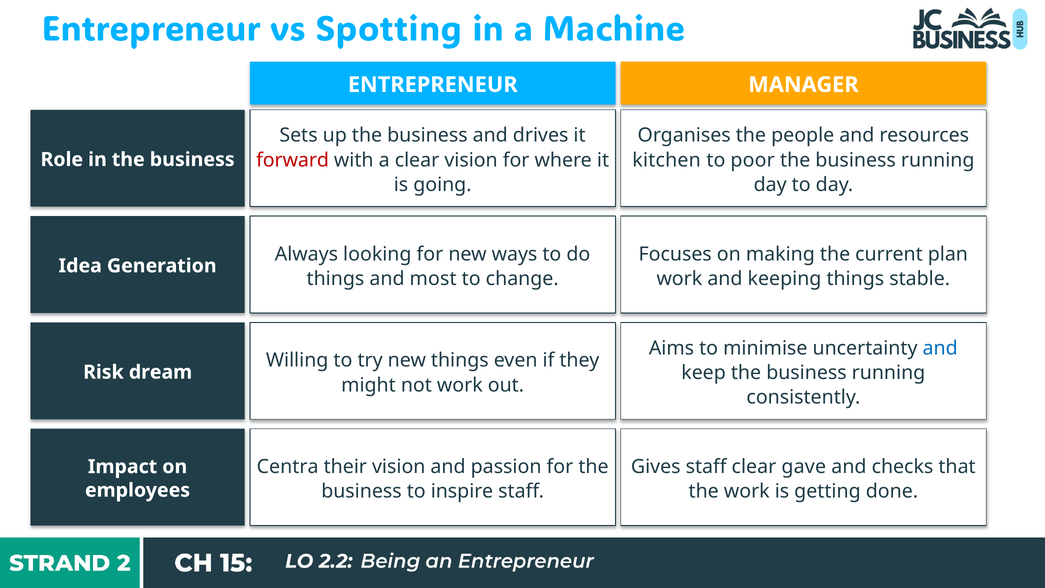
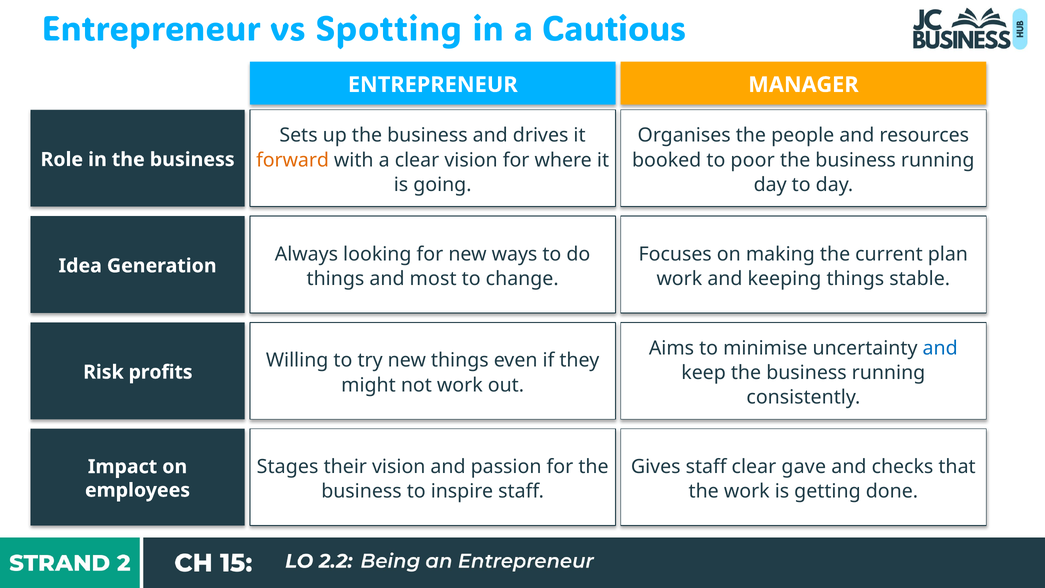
Machine: Machine -> Cautious
forward colour: red -> orange
kitchen: kitchen -> booked
dream: dream -> profits
Centra: Centra -> Stages
